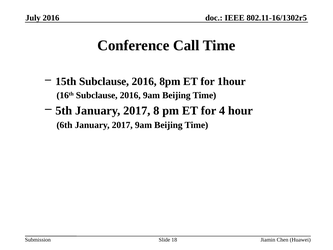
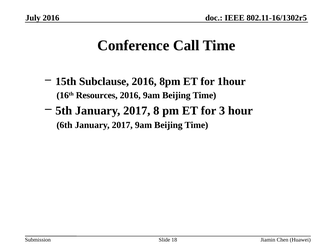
16th Subclause: Subclause -> Resources
4: 4 -> 3
